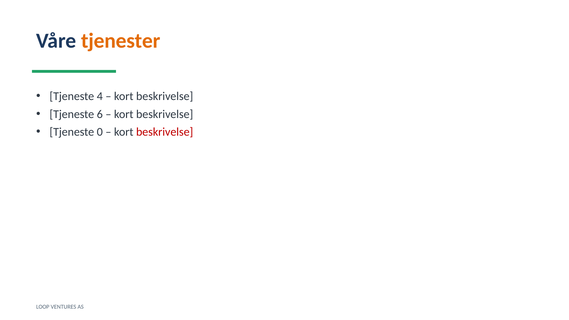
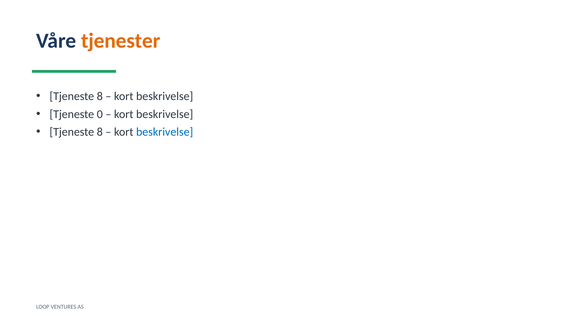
4 at (100, 96): 4 -> 8
6: 6 -> 0
0 at (100, 132): 0 -> 8
beskrivelse at (165, 132) colour: red -> blue
